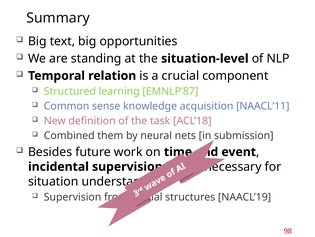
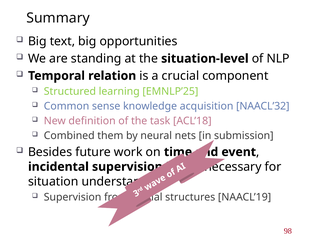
EMNLP’87: EMNLP’87 -> EMNLP’25
NAACL’11: NAACL’11 -> NAACL’32
